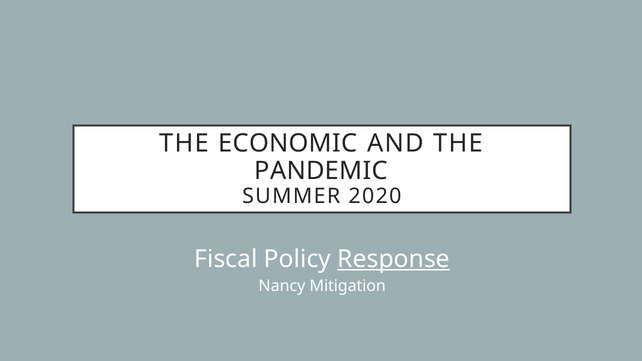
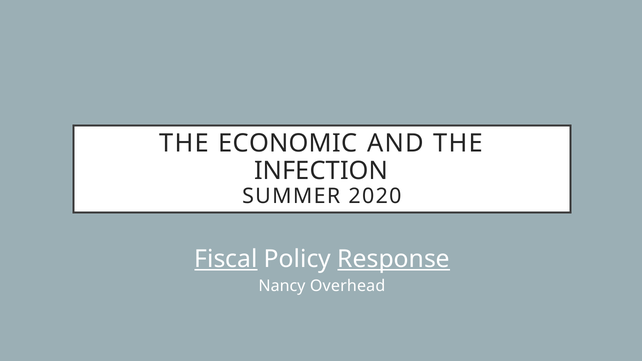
PANDEMIC: PANDEMIC -> INFECTION
Fiscal underline: none -> present
Mitigation: Mitigation -> Overhead
